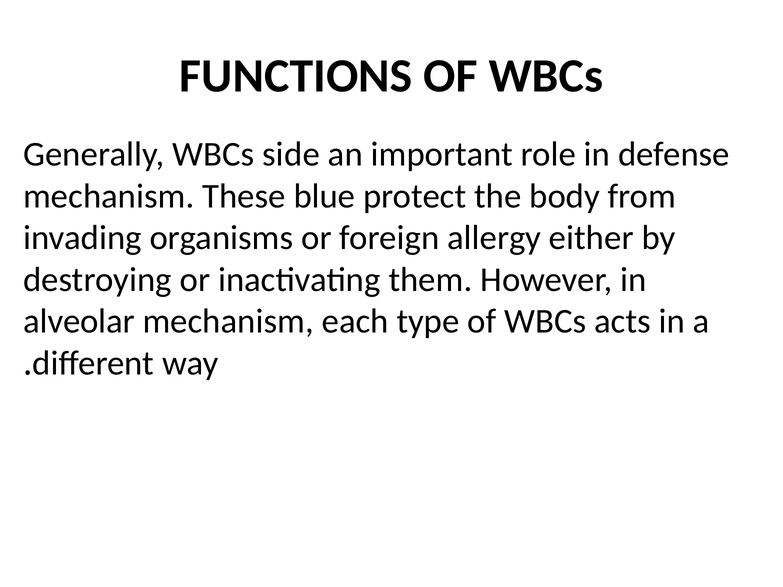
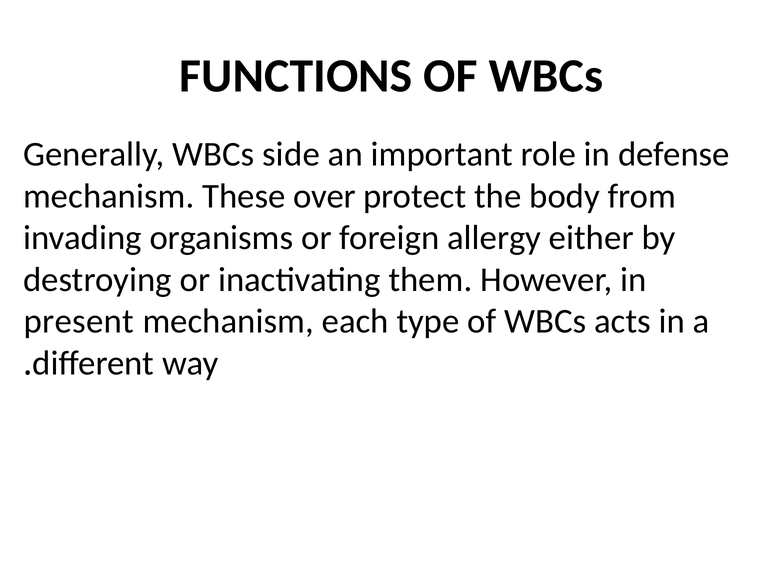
blue: blue -> over
alveolar: alveolar -> present
